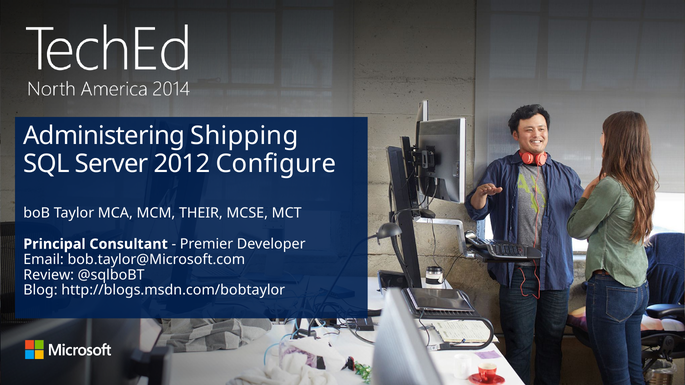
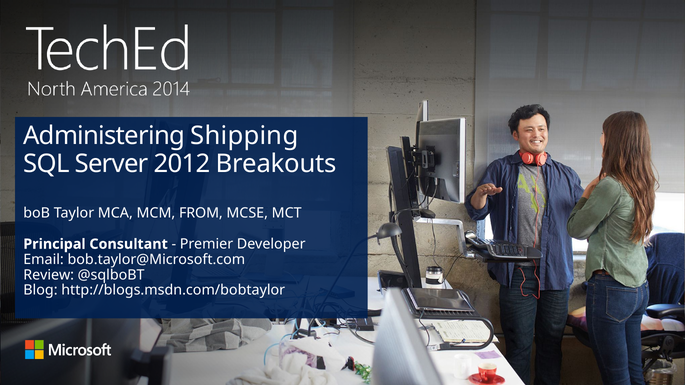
Configure: Configure -> Breakouts
THEIR: THEIR -> FROM
